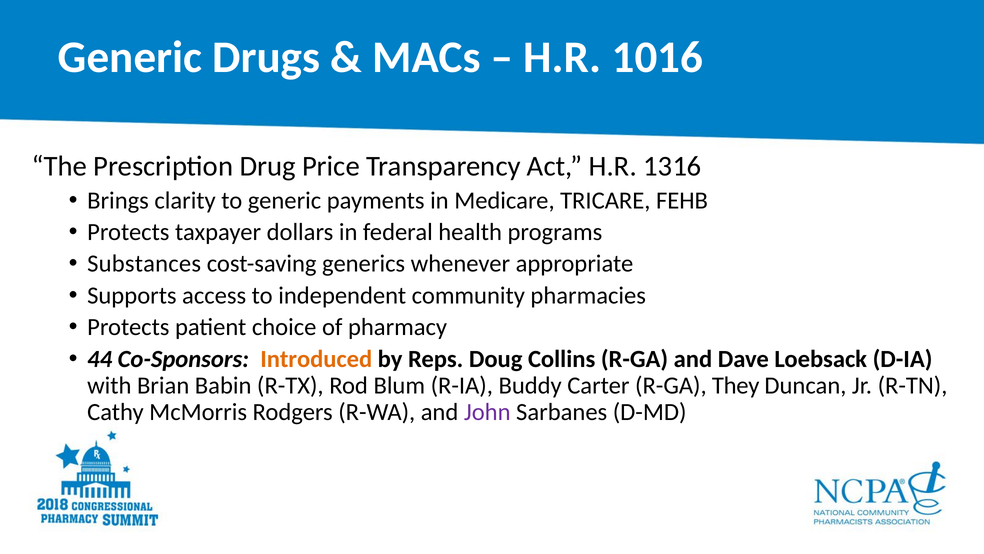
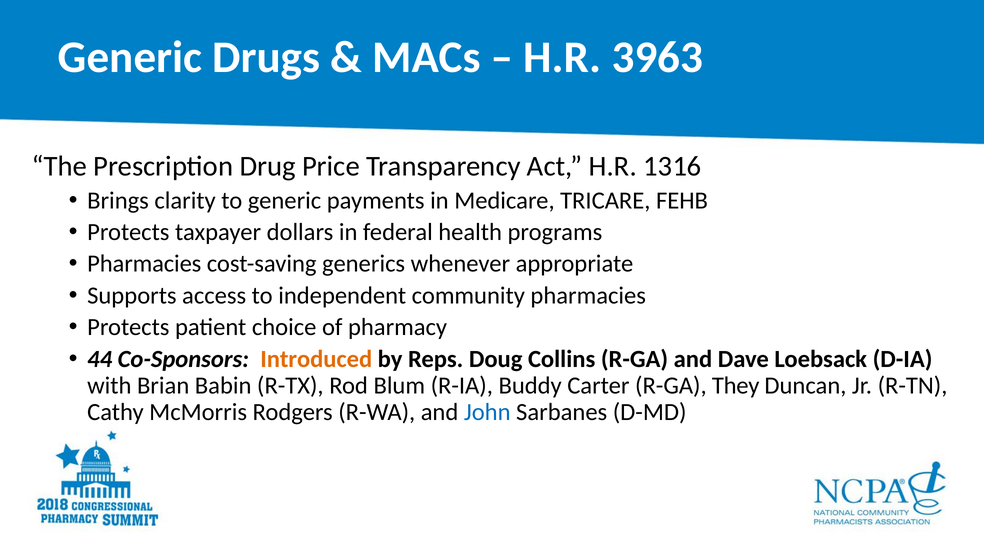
1016: 1016 -> 3963
Substances at (144, 264): Substances -> Pharmacies
John colour: purple -> blue
